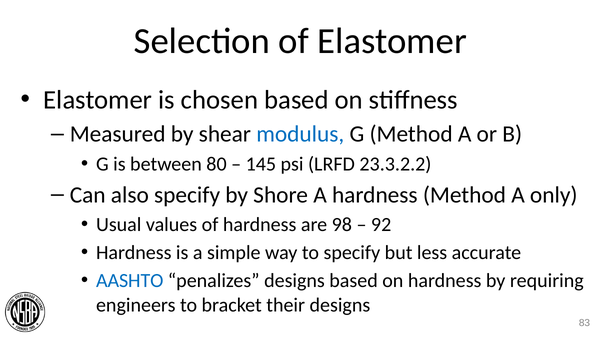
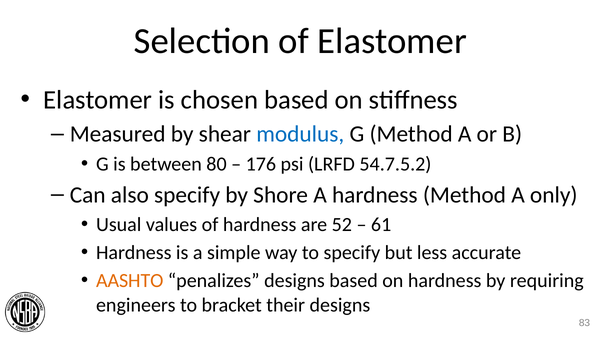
145: 145 -> 176
23.3.2.2: 23.3.2.2 -> 54.7.5.2
98: 98 -> 52
92: 92 -> 61
AASHTO colour: blue -> orange
